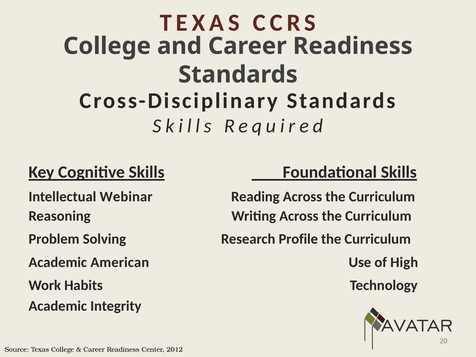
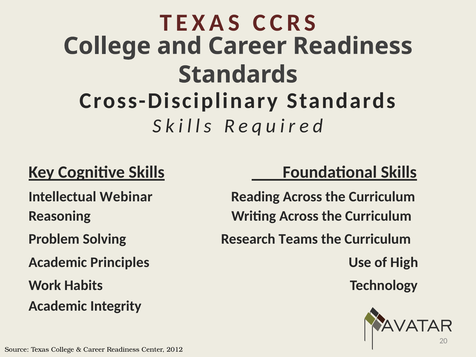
Profile: Profile -> Teams
American: American -> Principles
